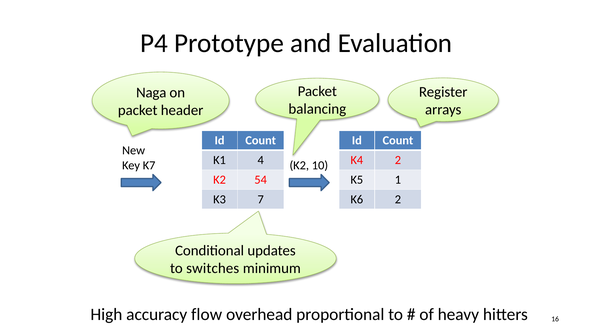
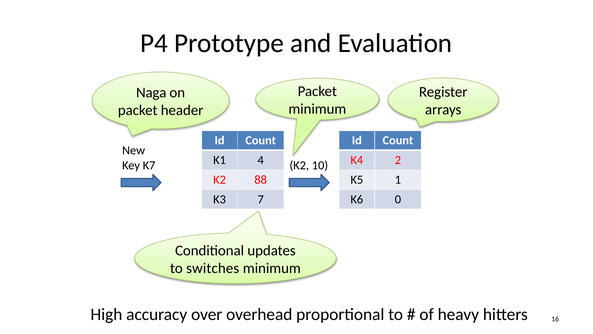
balancing at (317, 109): balancing -> minimum
54: 54 -> 88
K6 2: 2 -> 0
flow: flow -> over
